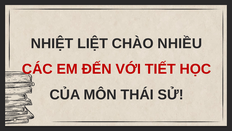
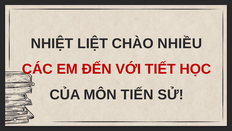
THÁI: THÁI -> TIẾN
